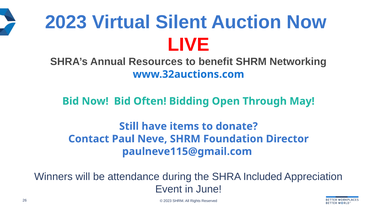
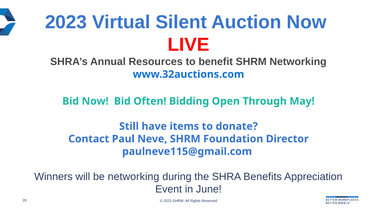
be attendance: attendance -> networking
Included: Included -> Benefits
